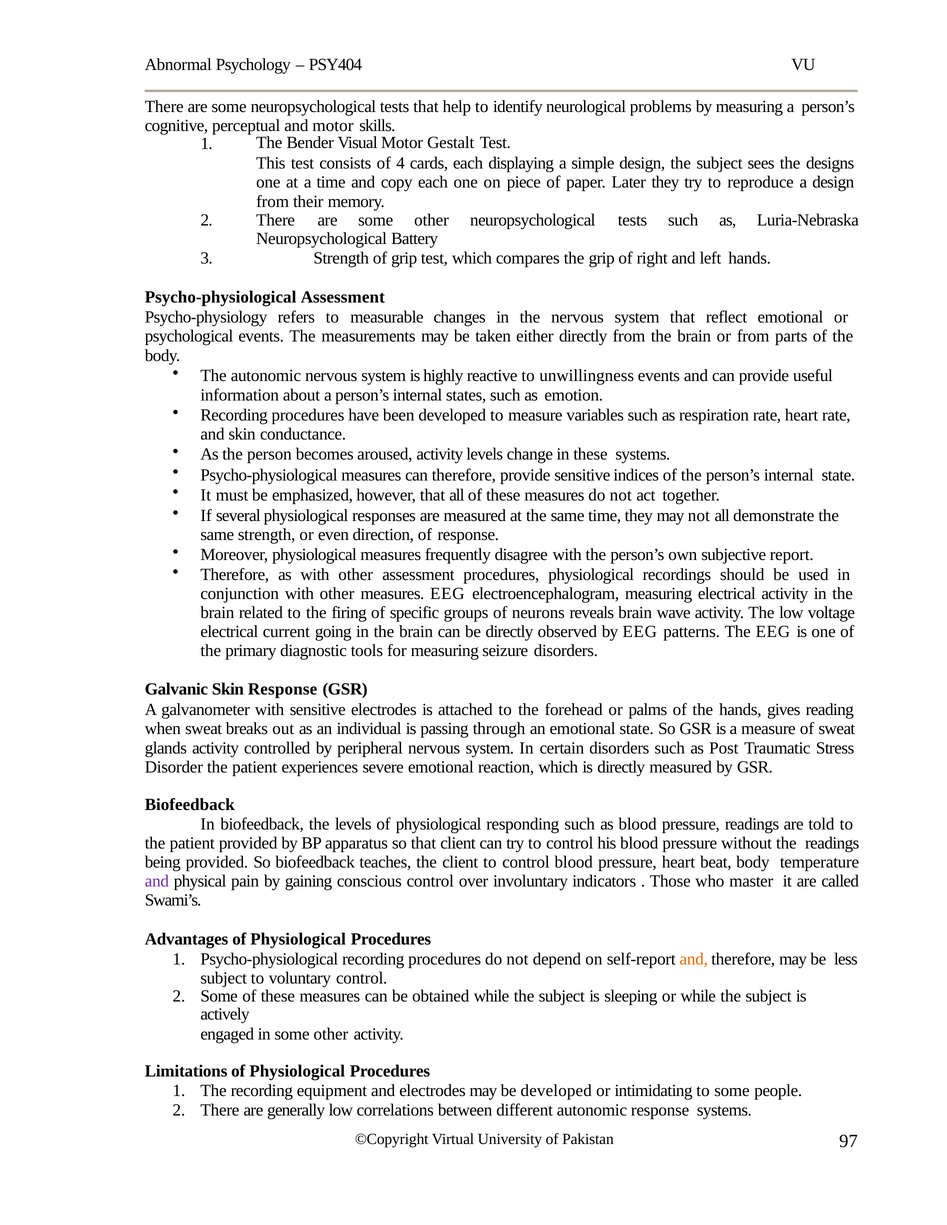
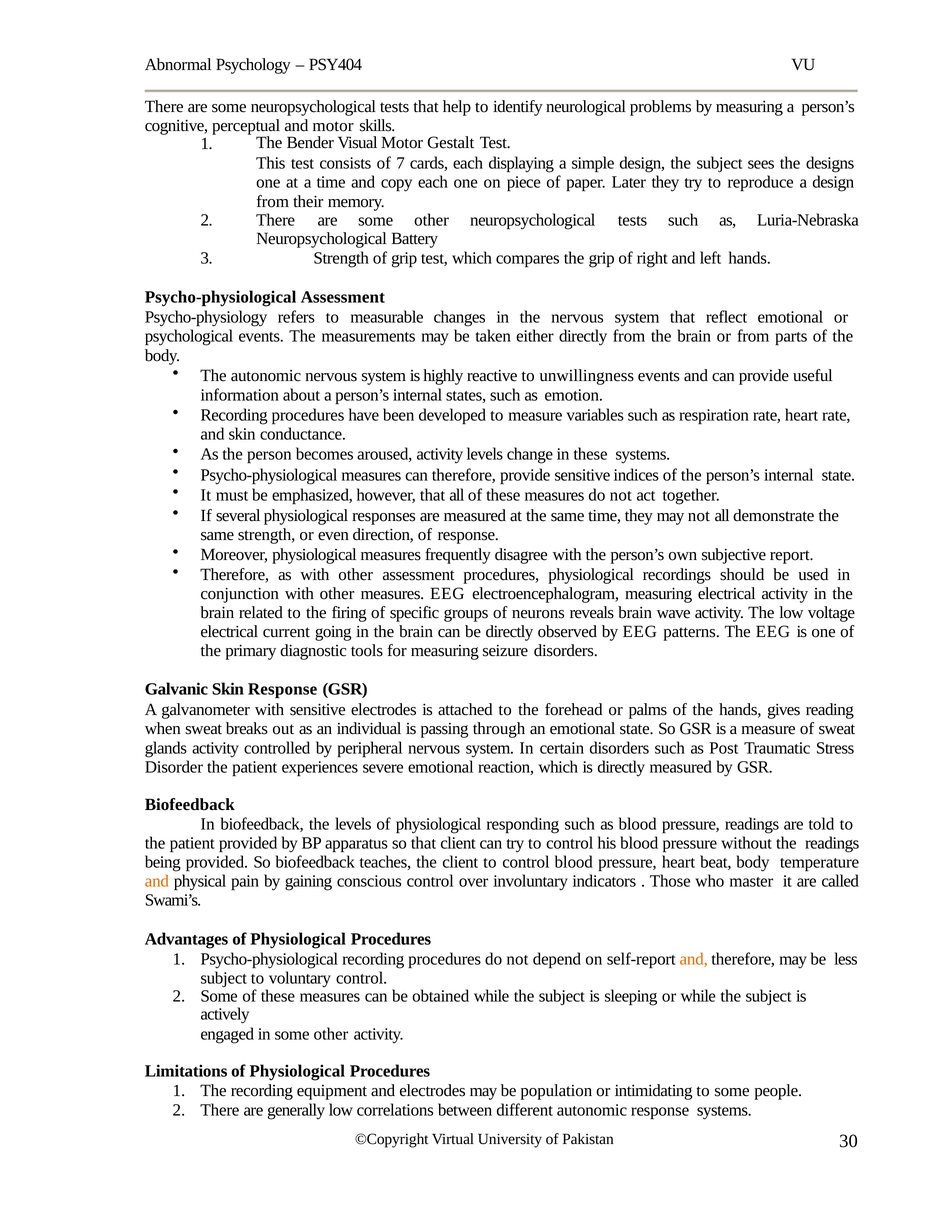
4: 4 -> 7
and at (157, 881) colour: purple -> orange
be developed: developed -> population
97: 97 -> 30
